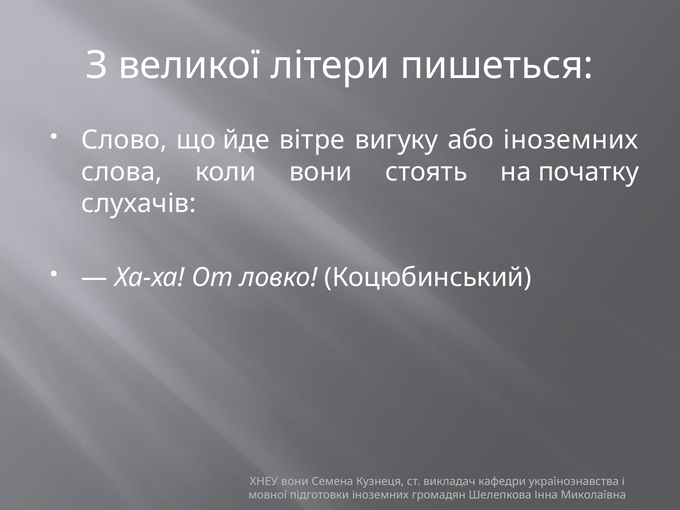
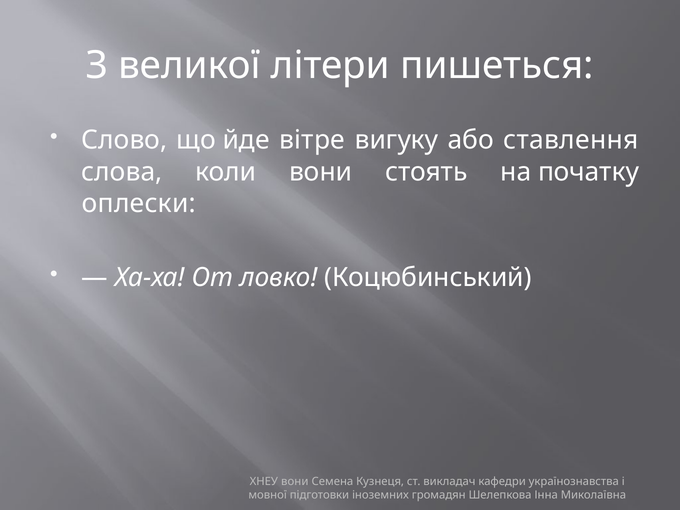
або іноземних: іноземних -> ставлення
слухачів: слухачів -> оплески
